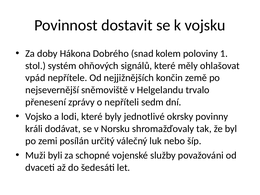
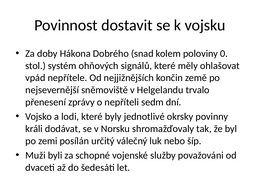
1: 1 -> 0
